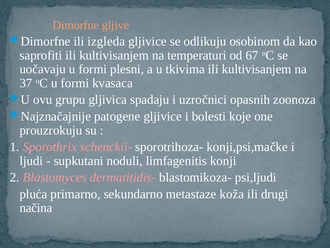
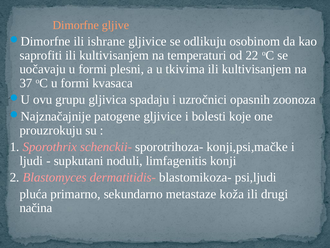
izgleda: izgleda -> ishrane
67: 67 -> 22
